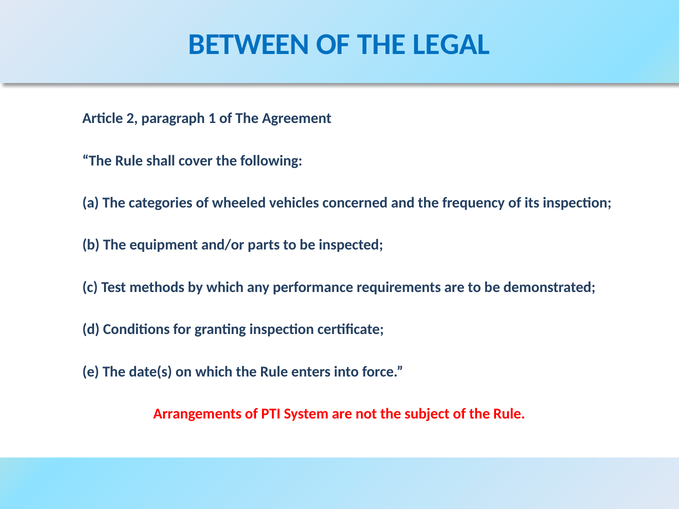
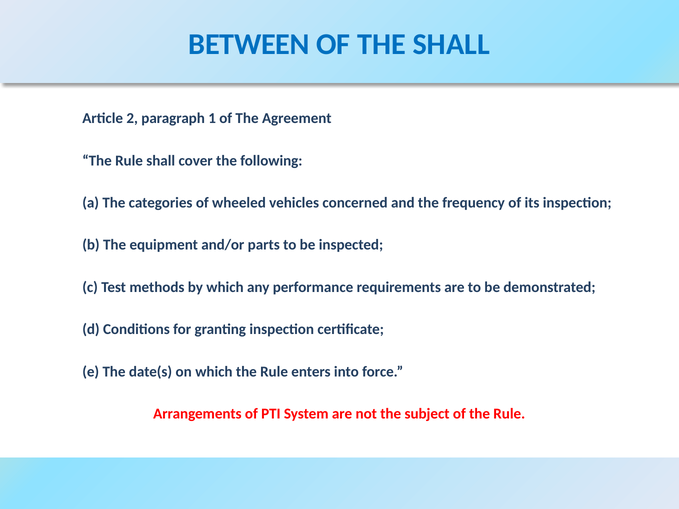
THE LEGAL: LEGAL -> SHALL
